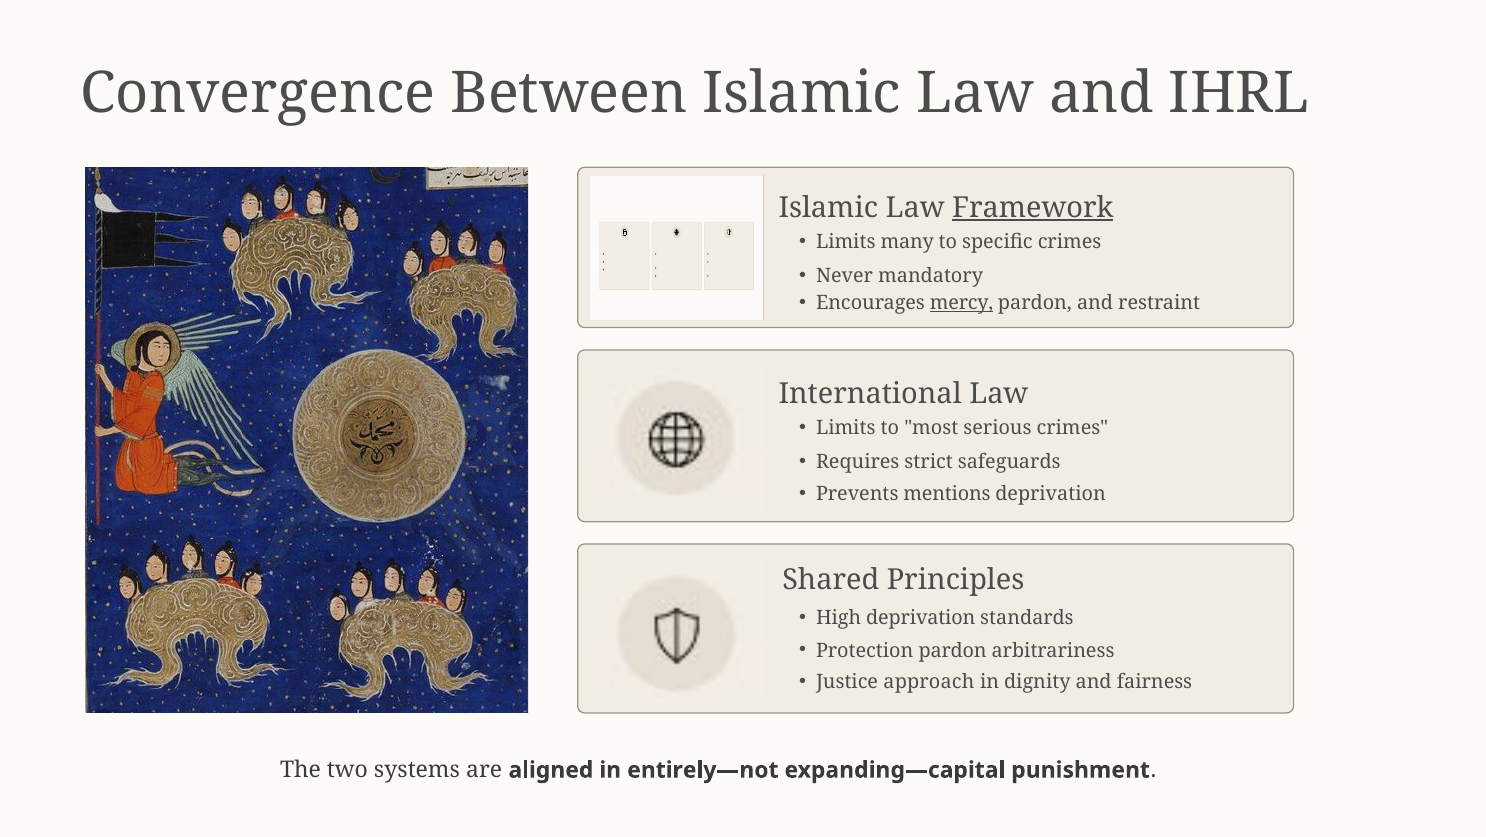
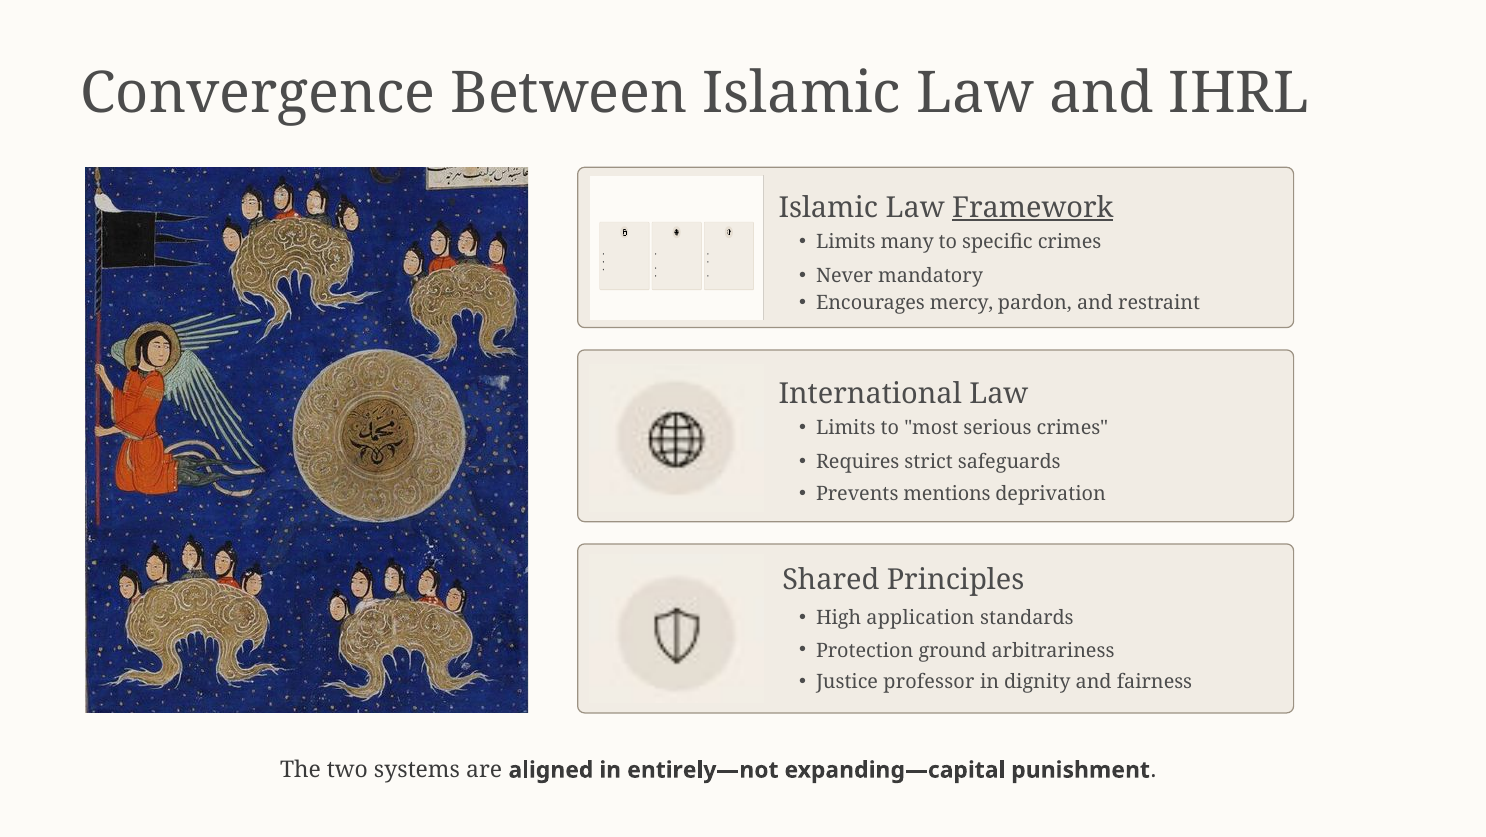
mercy underline: present -> none
High deprivation: deprivation -> application
Protection pardon: pardon -> ground
approach: approach -> professor
